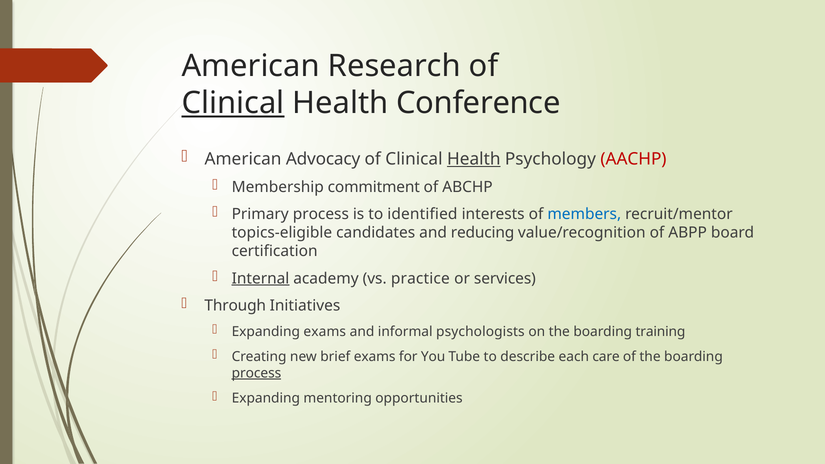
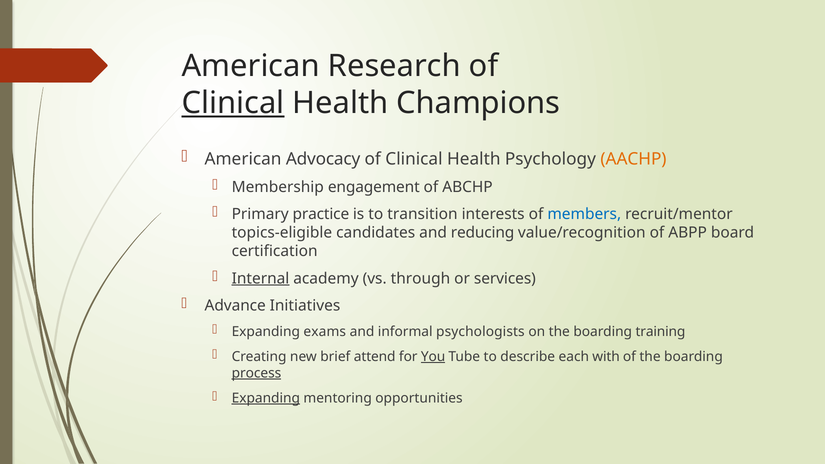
Conference: Conference -> Champions
Health at (474, 159) underline: present -> none
AACHP colour: red -> orange
commitment: commitment -> engagement
Primary process: process -> practice
identified: identified -> transition
practice: practice -> through
Through: Through -> Advance
brief exams: exams -> attend
You underline: none -> present
care: care -> with
Expanding at (266, 398) underline: none -> present
